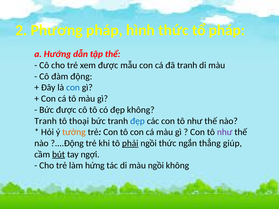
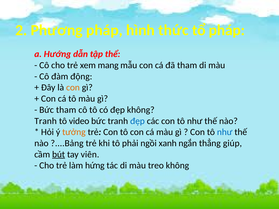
xem được: được -> mang
đã tranh: tranh -> tham
con at (73, 88) colour: blue -> orange
Bức được: được -> tham
thoại: thoại -> video
như at (225, 132) colour: purple -> blue
?....Động: ?....Động -> ?....Bảng
phải underline: present -> none
ngồi thức: thức -> xanh
ngợi: ngợi -> viên
màu ngồi: ngồi -> treo
